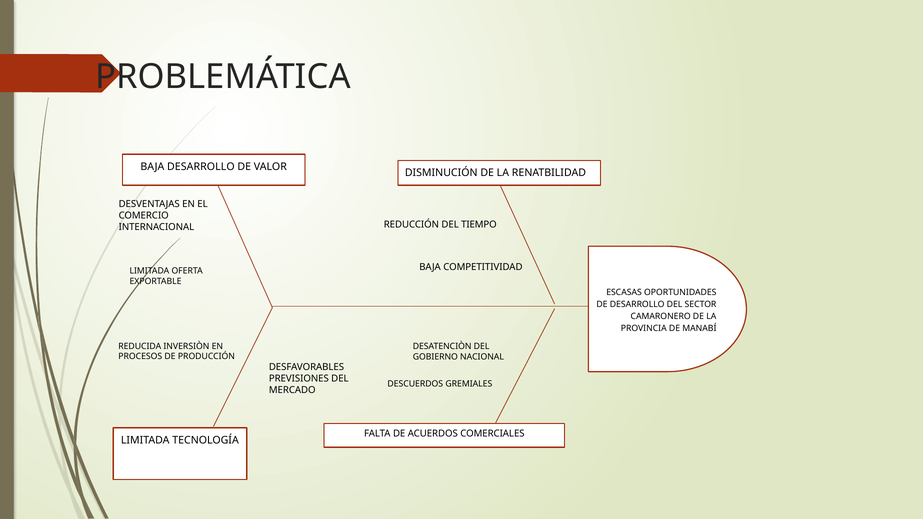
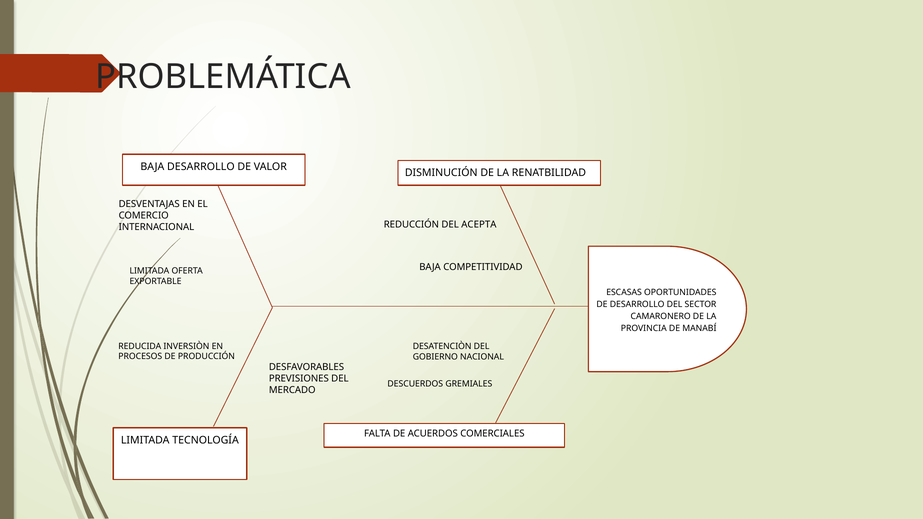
TIEMPO: TIEMPO -> ACEPTA
